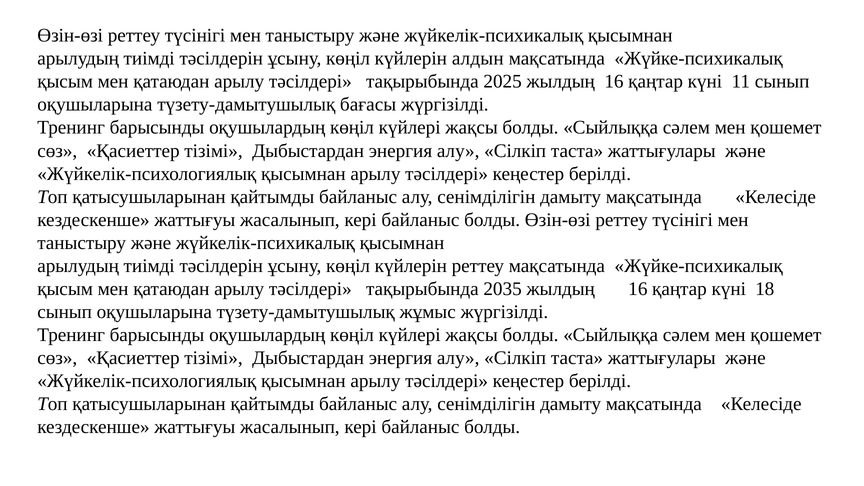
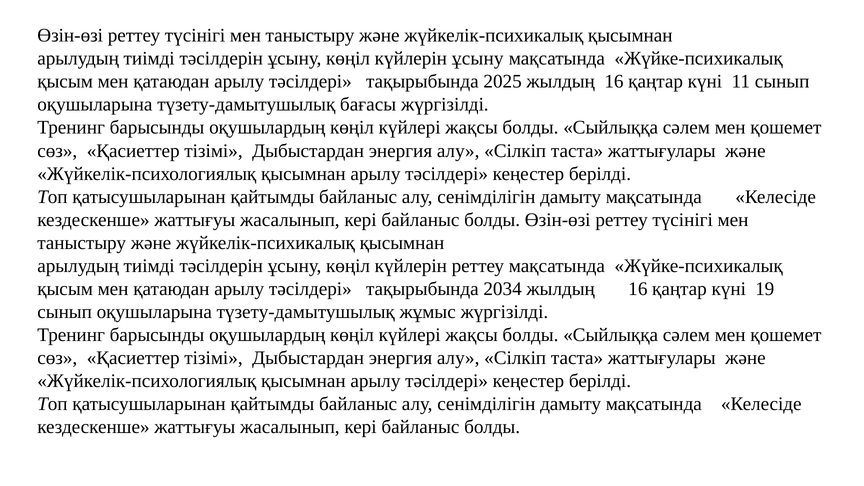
күйлерін алдын: алдын -> ұсыну
2035: 2035 -> 2034
18: 18 -> 19
